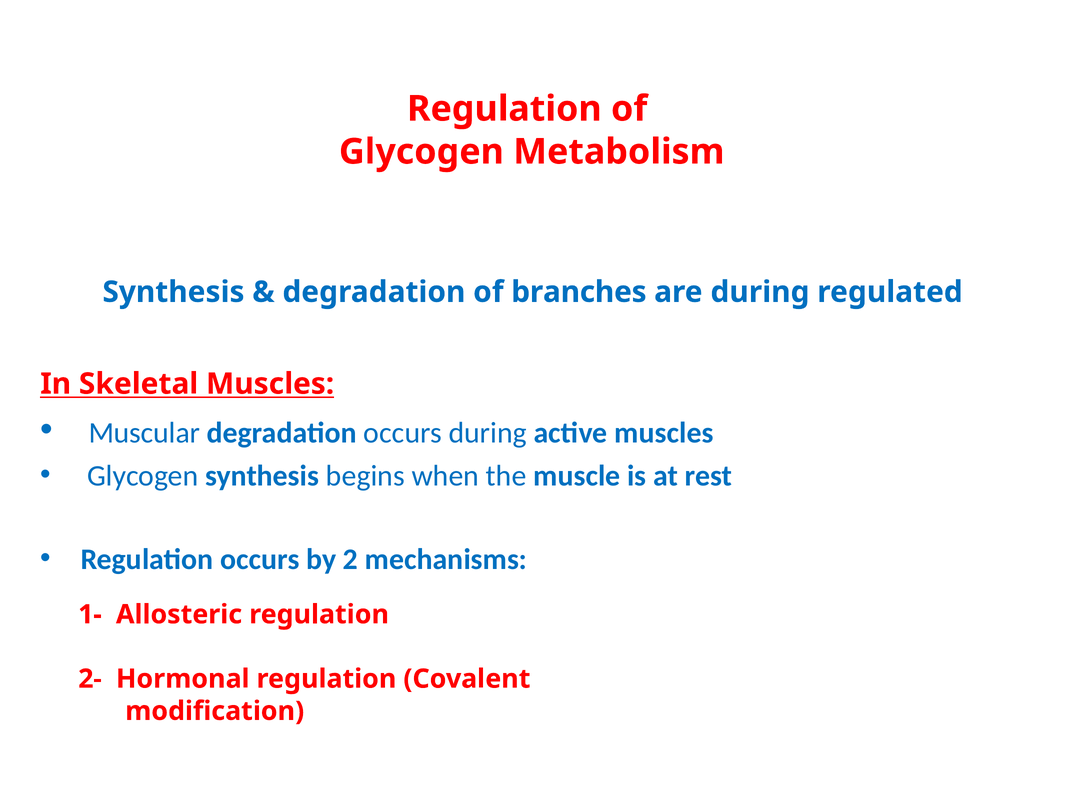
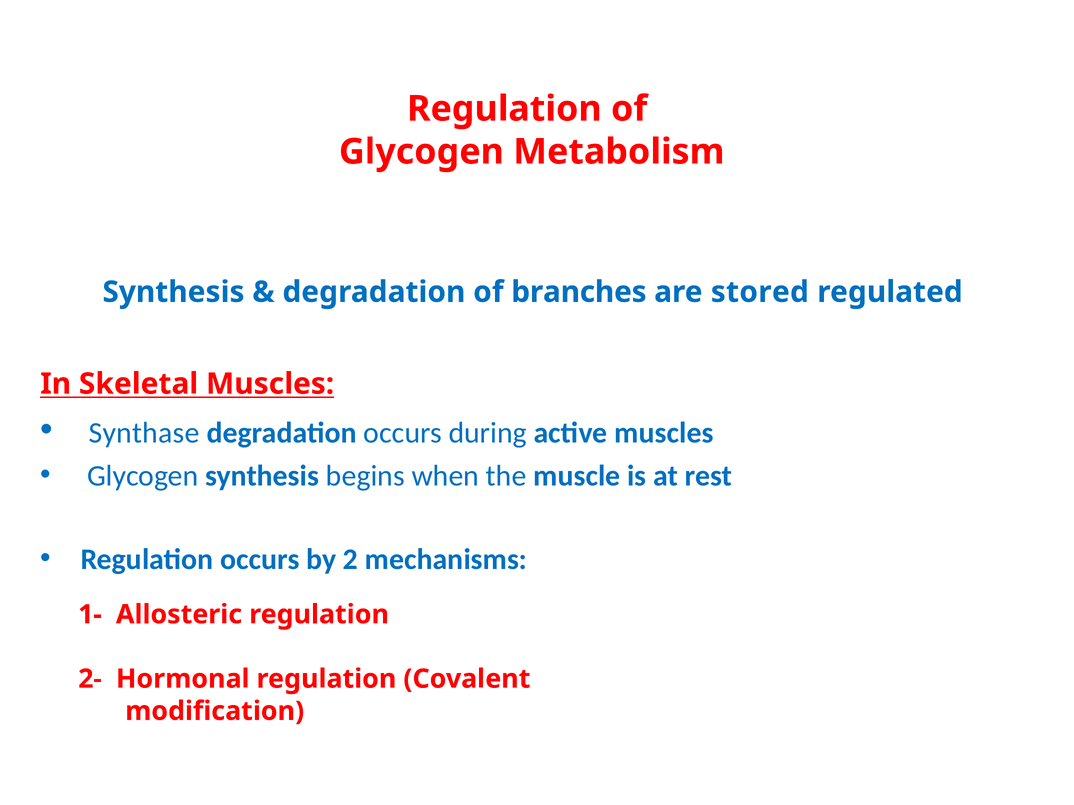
are during: during -> stored
Muscular: Muscular -> Synthase
